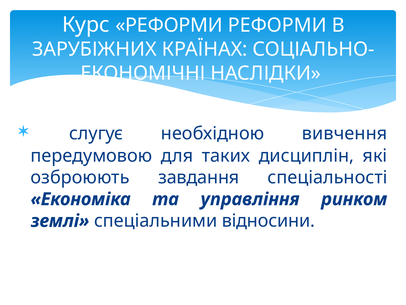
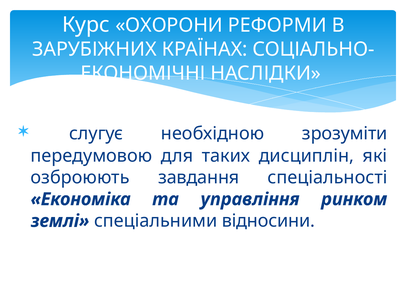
Курс РЕФОРМИ: РЕФОРМИ -> ОХОРОНИ
вивчення: вивчення -> зрозуміти
